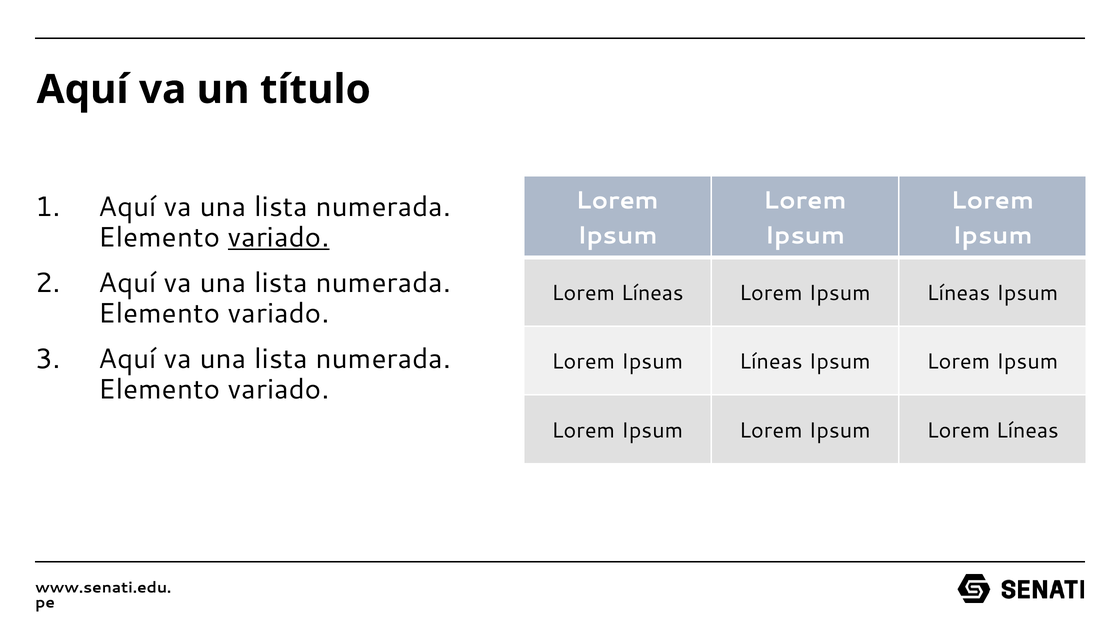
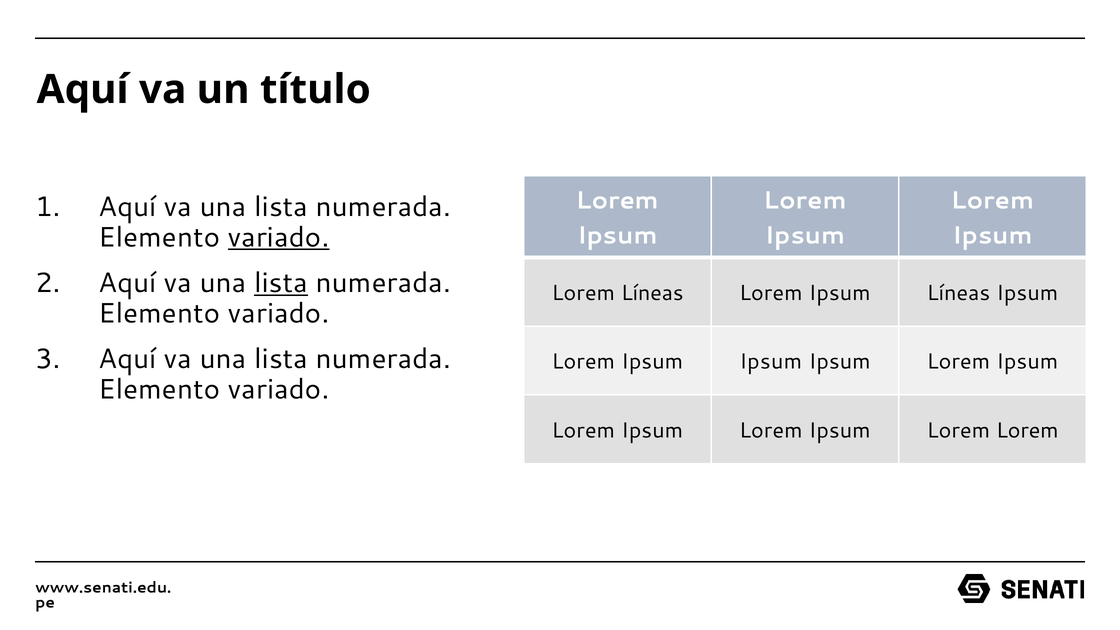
lista at (281, 283) underline: none -> present
Líneas at (771, 362): Líneas -> Ipsum
Líneas at (1027, 430): Líneas -> Lorem
